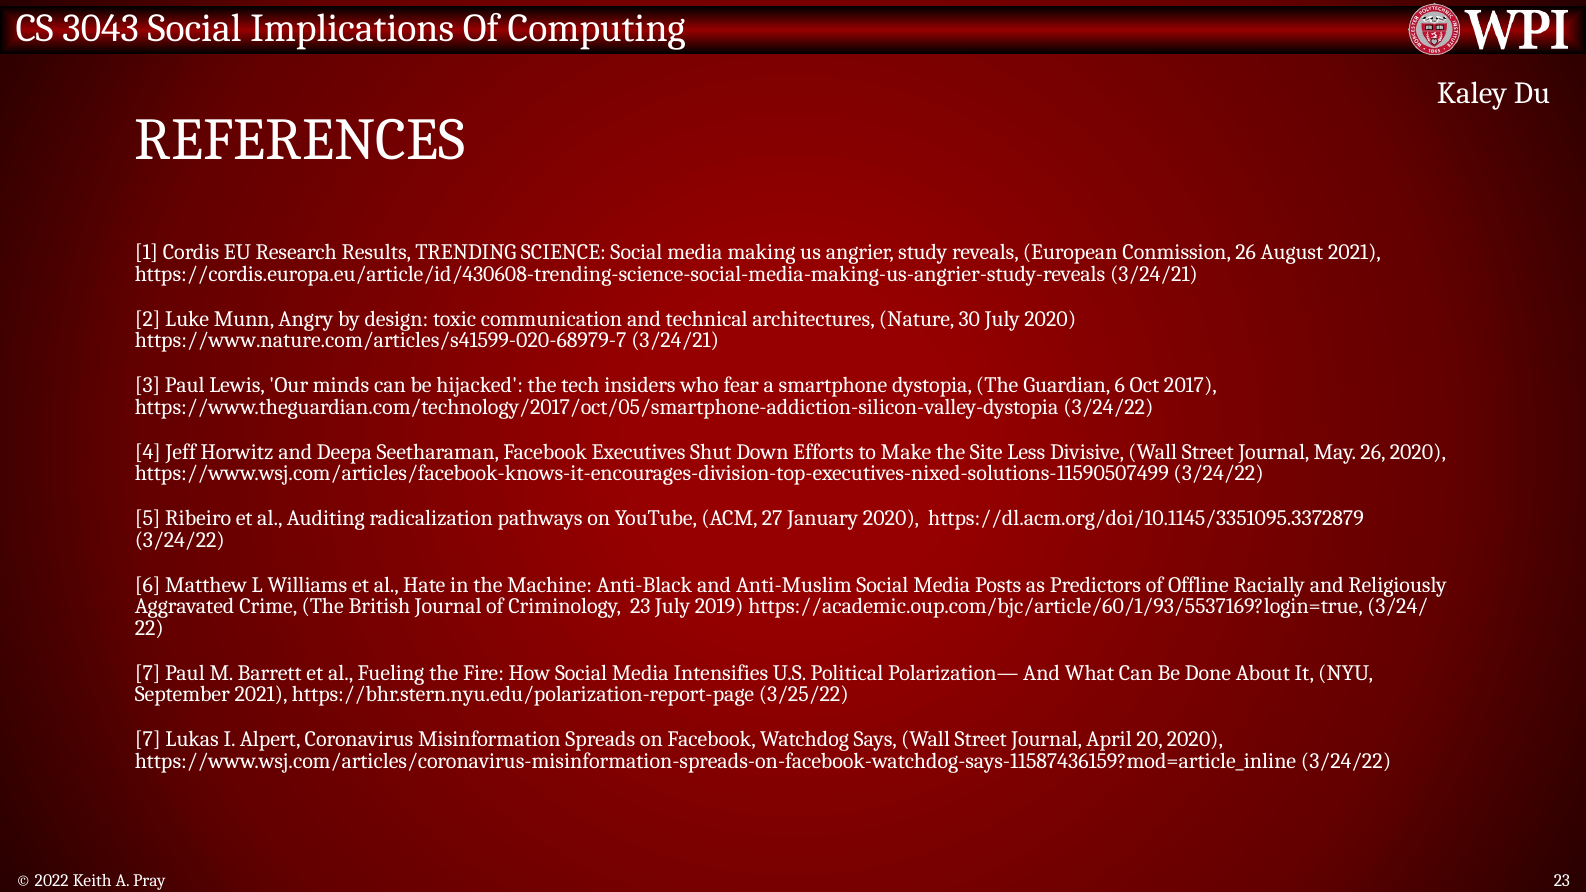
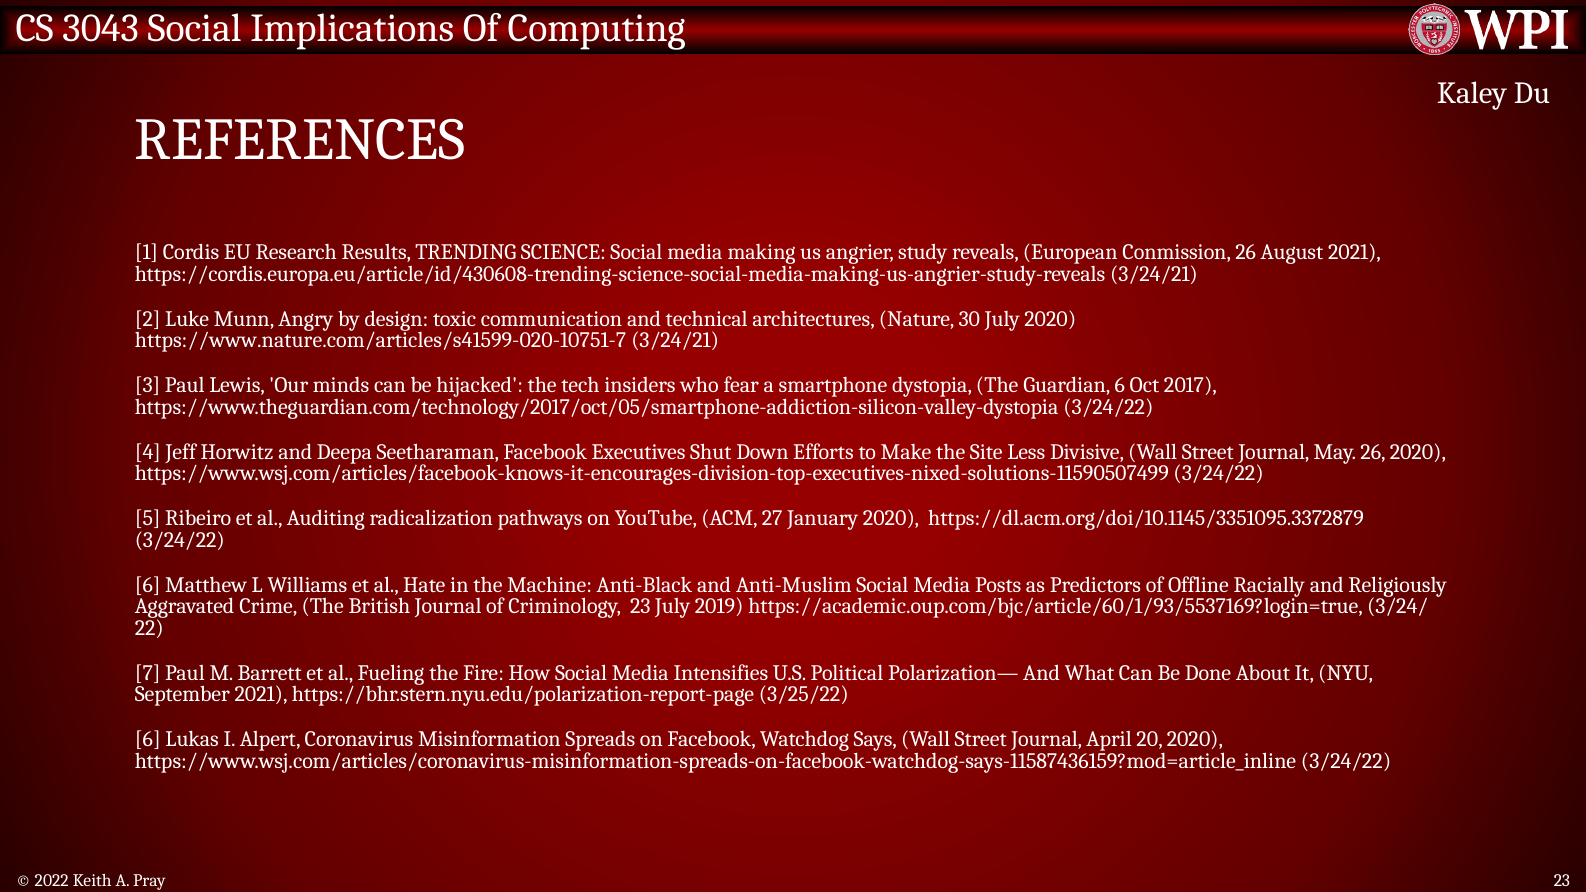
https://www.nature.com/articles/s41599-020-68979-7: https://www.nature.com/articles/s41599-020-68979-7 -> https://www.nature.com/articles/s41599-020-10751-7
7 at (148, 740): 7 -> 6
